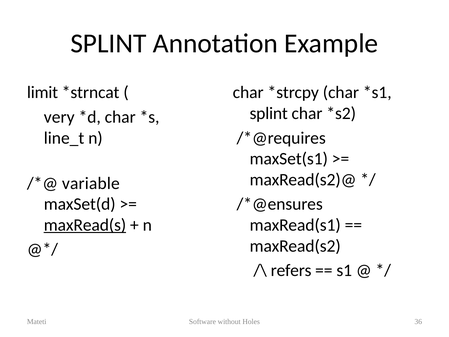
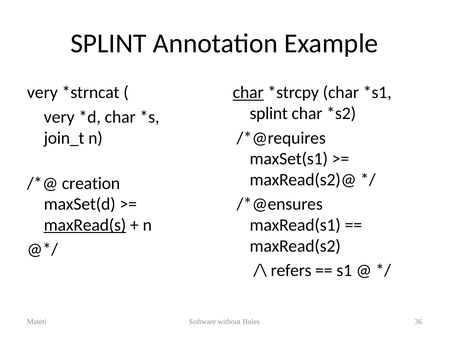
limit at (42, 92): limit -> very
char at (248, 92) underline: none -> present
line_t: line_t -> join_t
variable: variable -> creation
